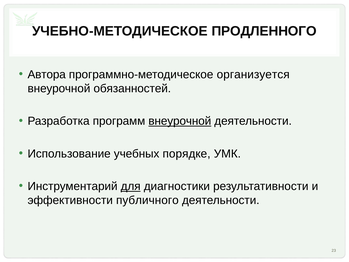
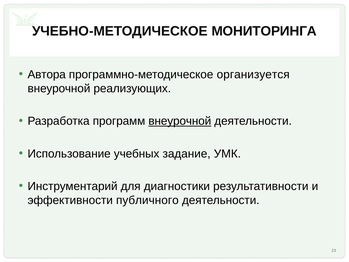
ПРОДЛЕННОГО: ПРОДЛЕННОГО -> МОНИТОРИНГА
обязанностей: обязанностей -> реализующих
порядке: порядке -> задание
для underline: present -> none
